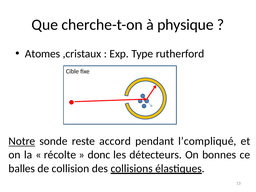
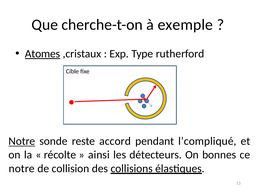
physique: physique -> exemple
Atomes underline: none -> present
donc: donc -> ainsi
balles at (22, 168): balles -> notre
